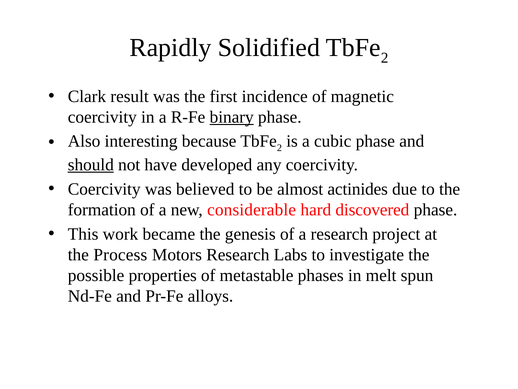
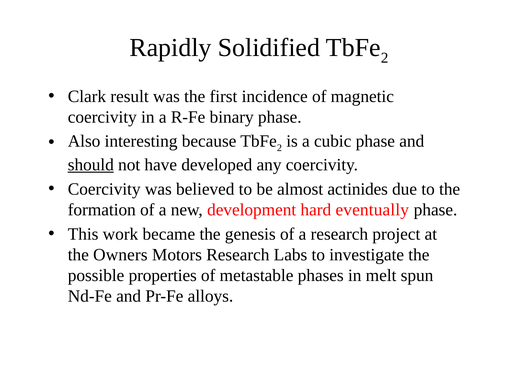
binary underline: present -> none
considerable: considerable -> development
discovered: discovered -> eventually
Process: Process -> Owners
